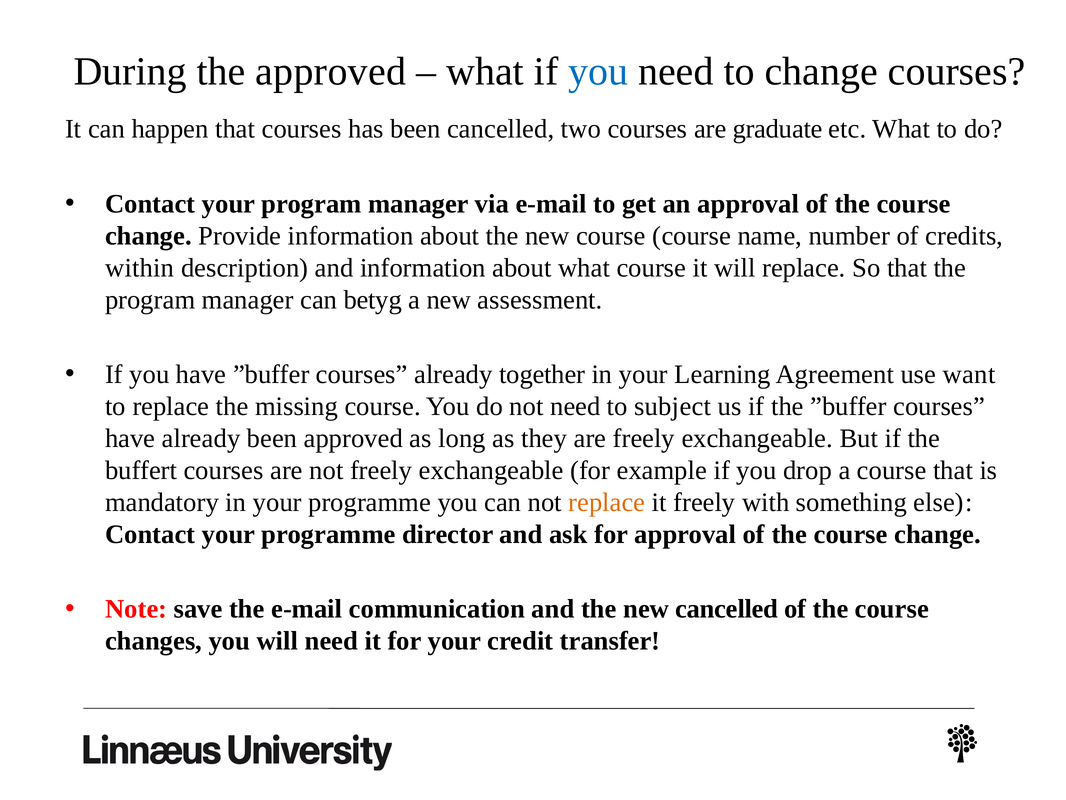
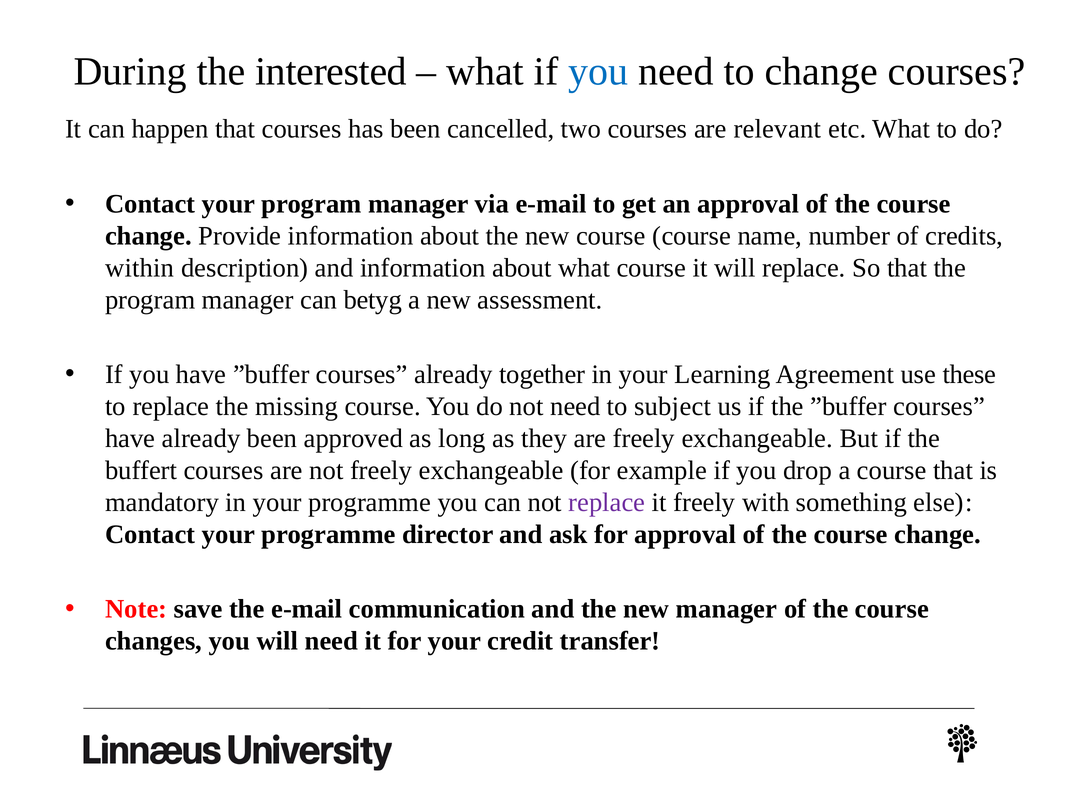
the approved: approved -> interested
graduate: graduate -> relevant
want: want -> these
replace at (607, 502) colour: orange -> purple
new cancelled: cancelled -> manager
